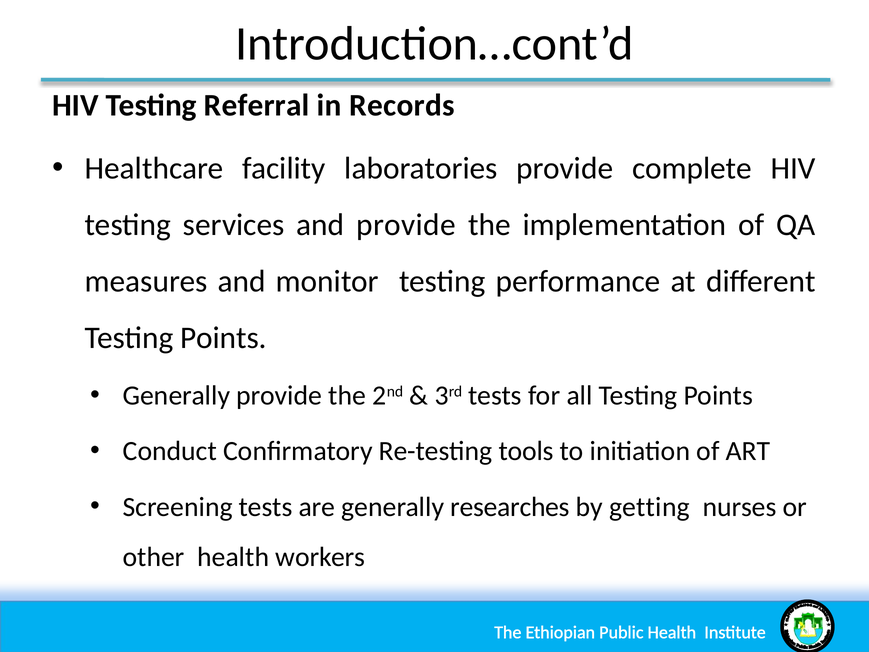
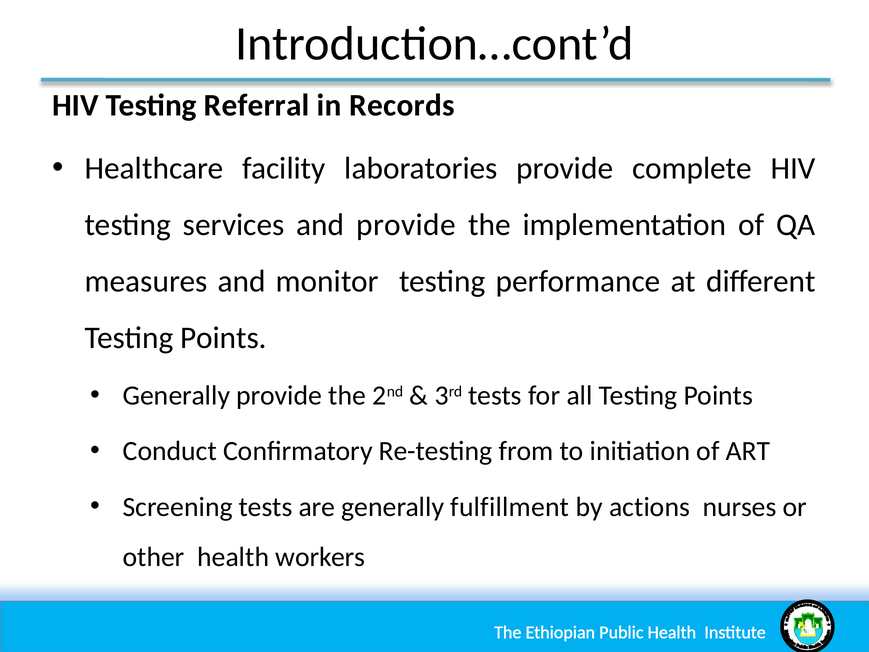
tools: tools -> from
researches: researches -> fulfillment
getting: getting -> actions
